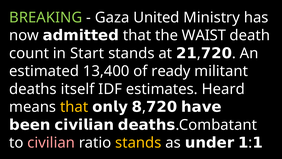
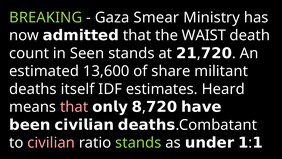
United: United -> Smear
Start: Start -> Seen
13,400: 13,400 -> 13,600
ready: ready -> share
that at (74, 107) colour: yellow -> pink
stands at (138, 143) colour: yellow -> light green
